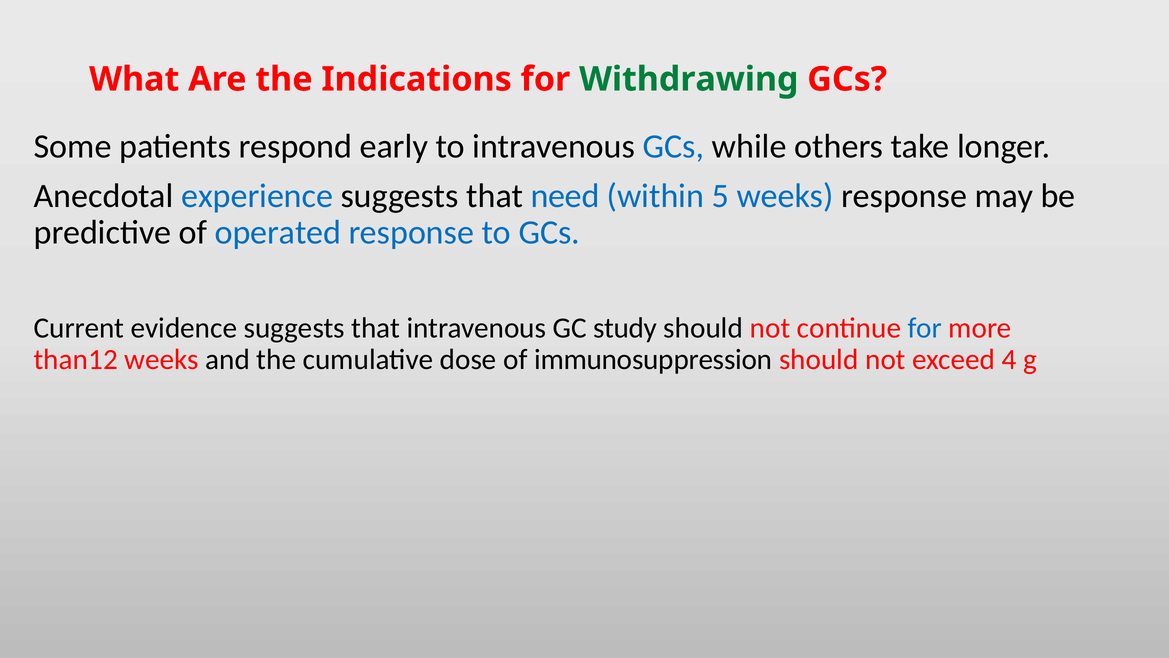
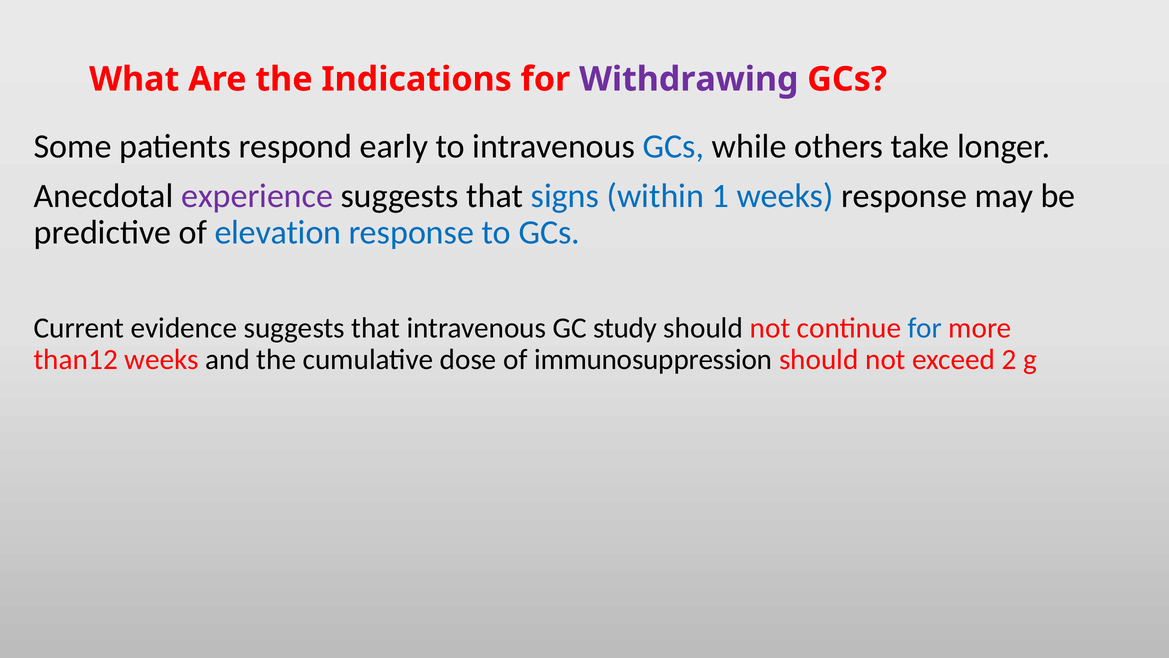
Withdrawing colour: green -> purple
experience colour: blue -> purple
need: need -> signs
5: 5 -> 1
operated: operated -> elevation
4: 4 -> 2
